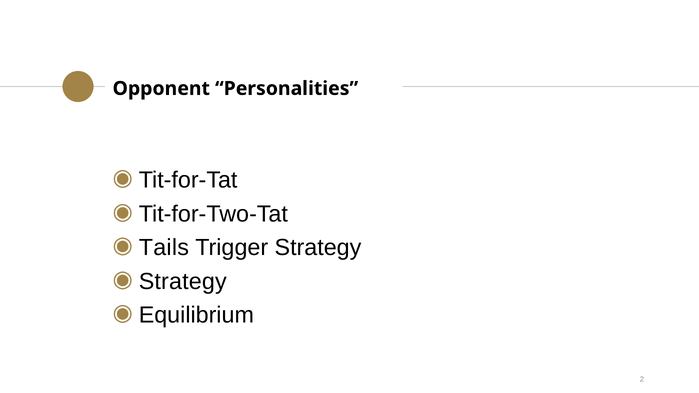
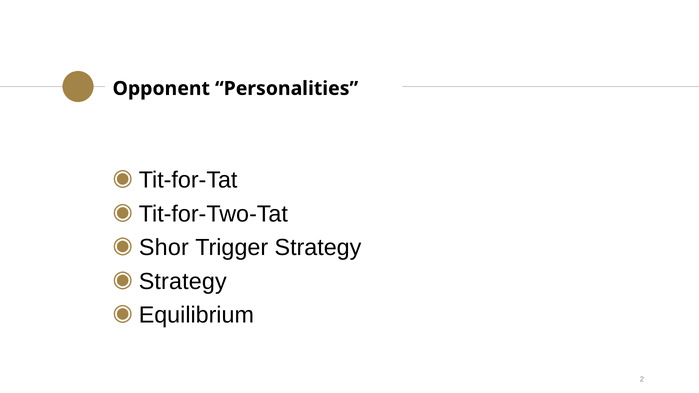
Tails: Tails -> Shor
